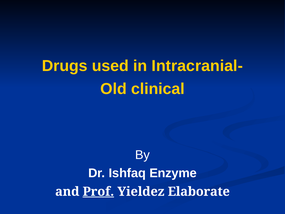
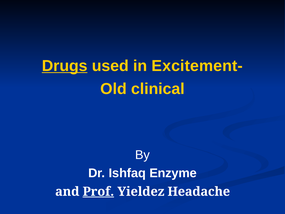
Drugs underline: none -> present
Intracranial-: Intracranial- -> Excitement-
Elaborate: Elaborate -> Headache
